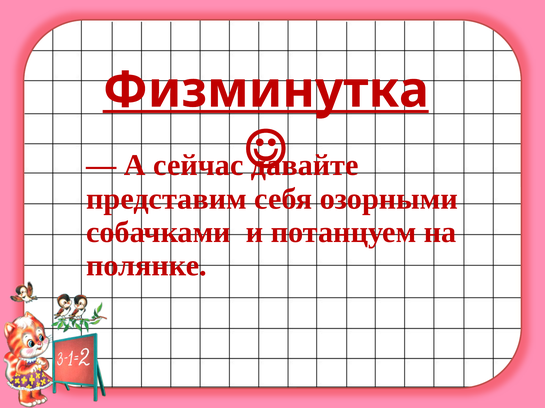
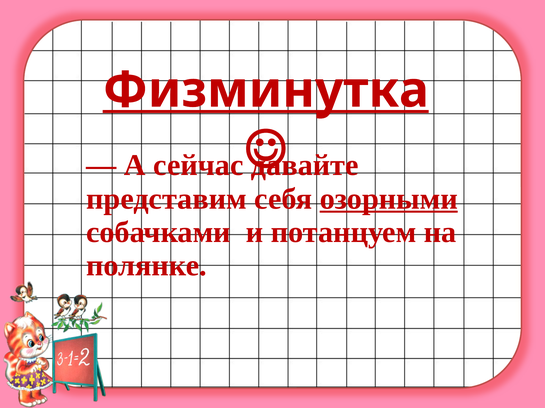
озорными underline: none -> present
